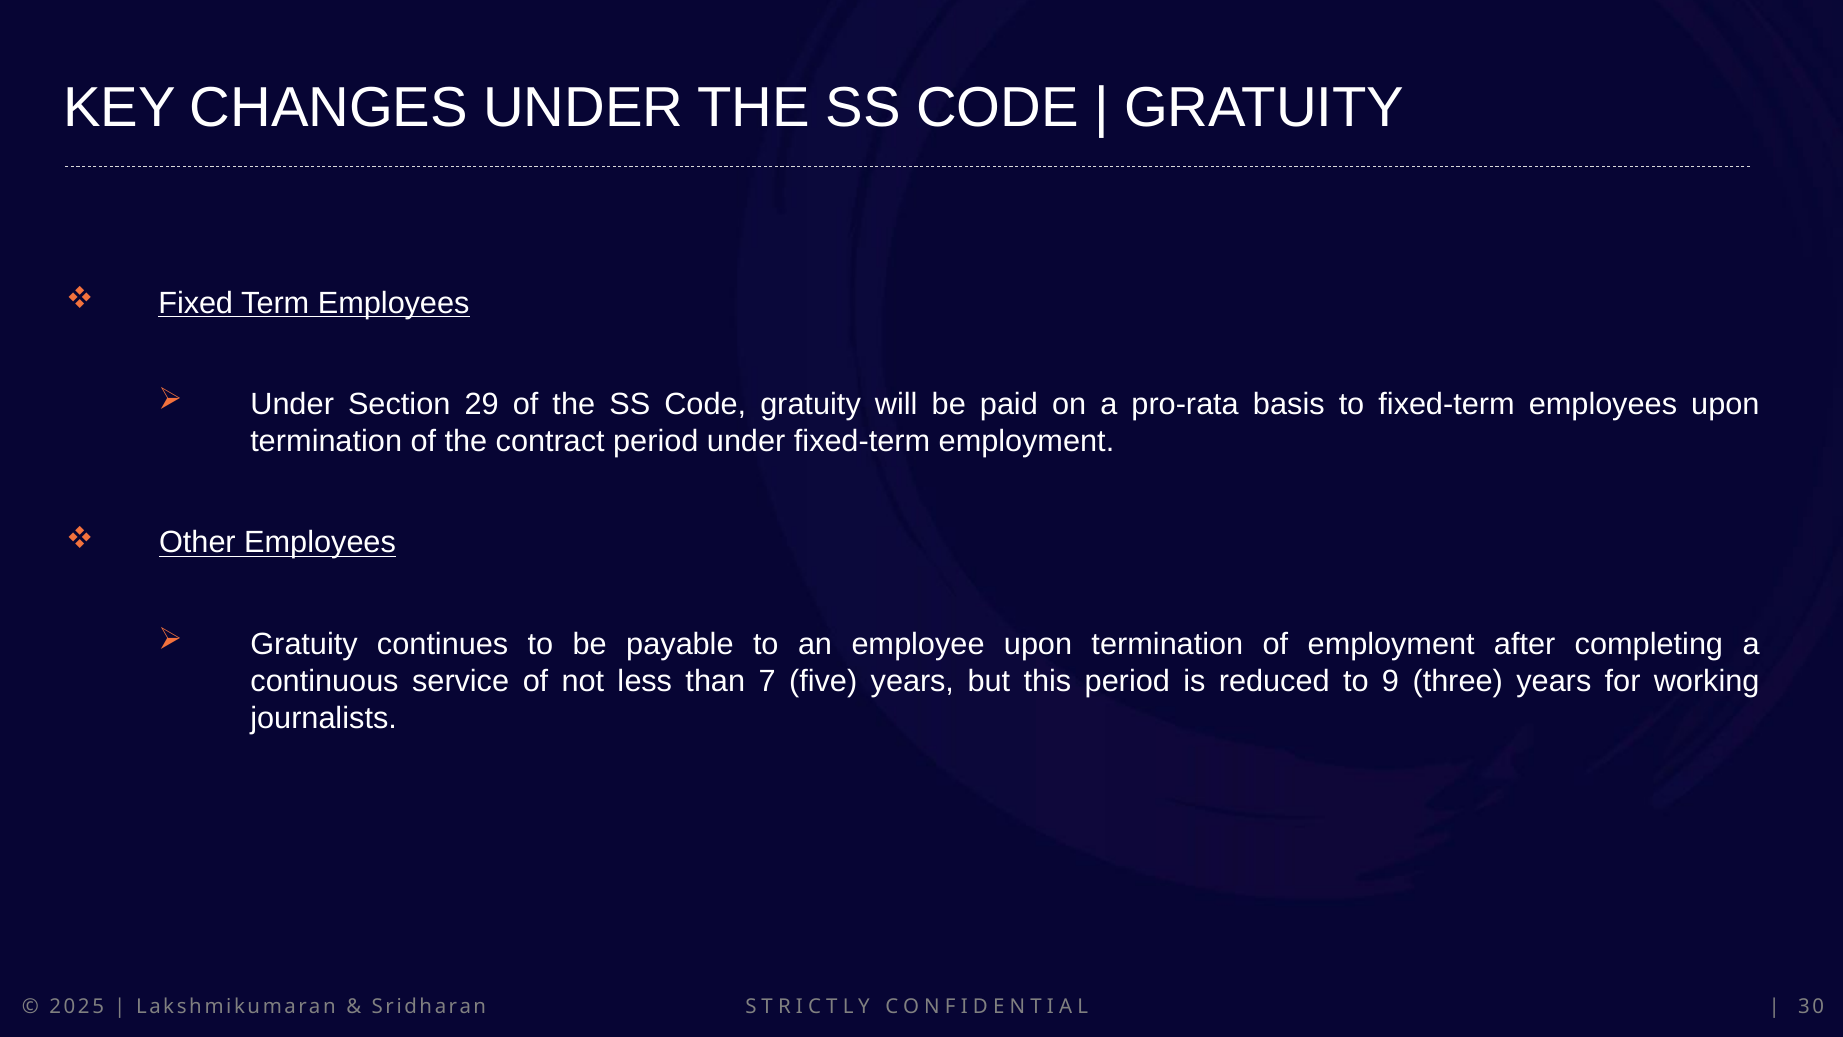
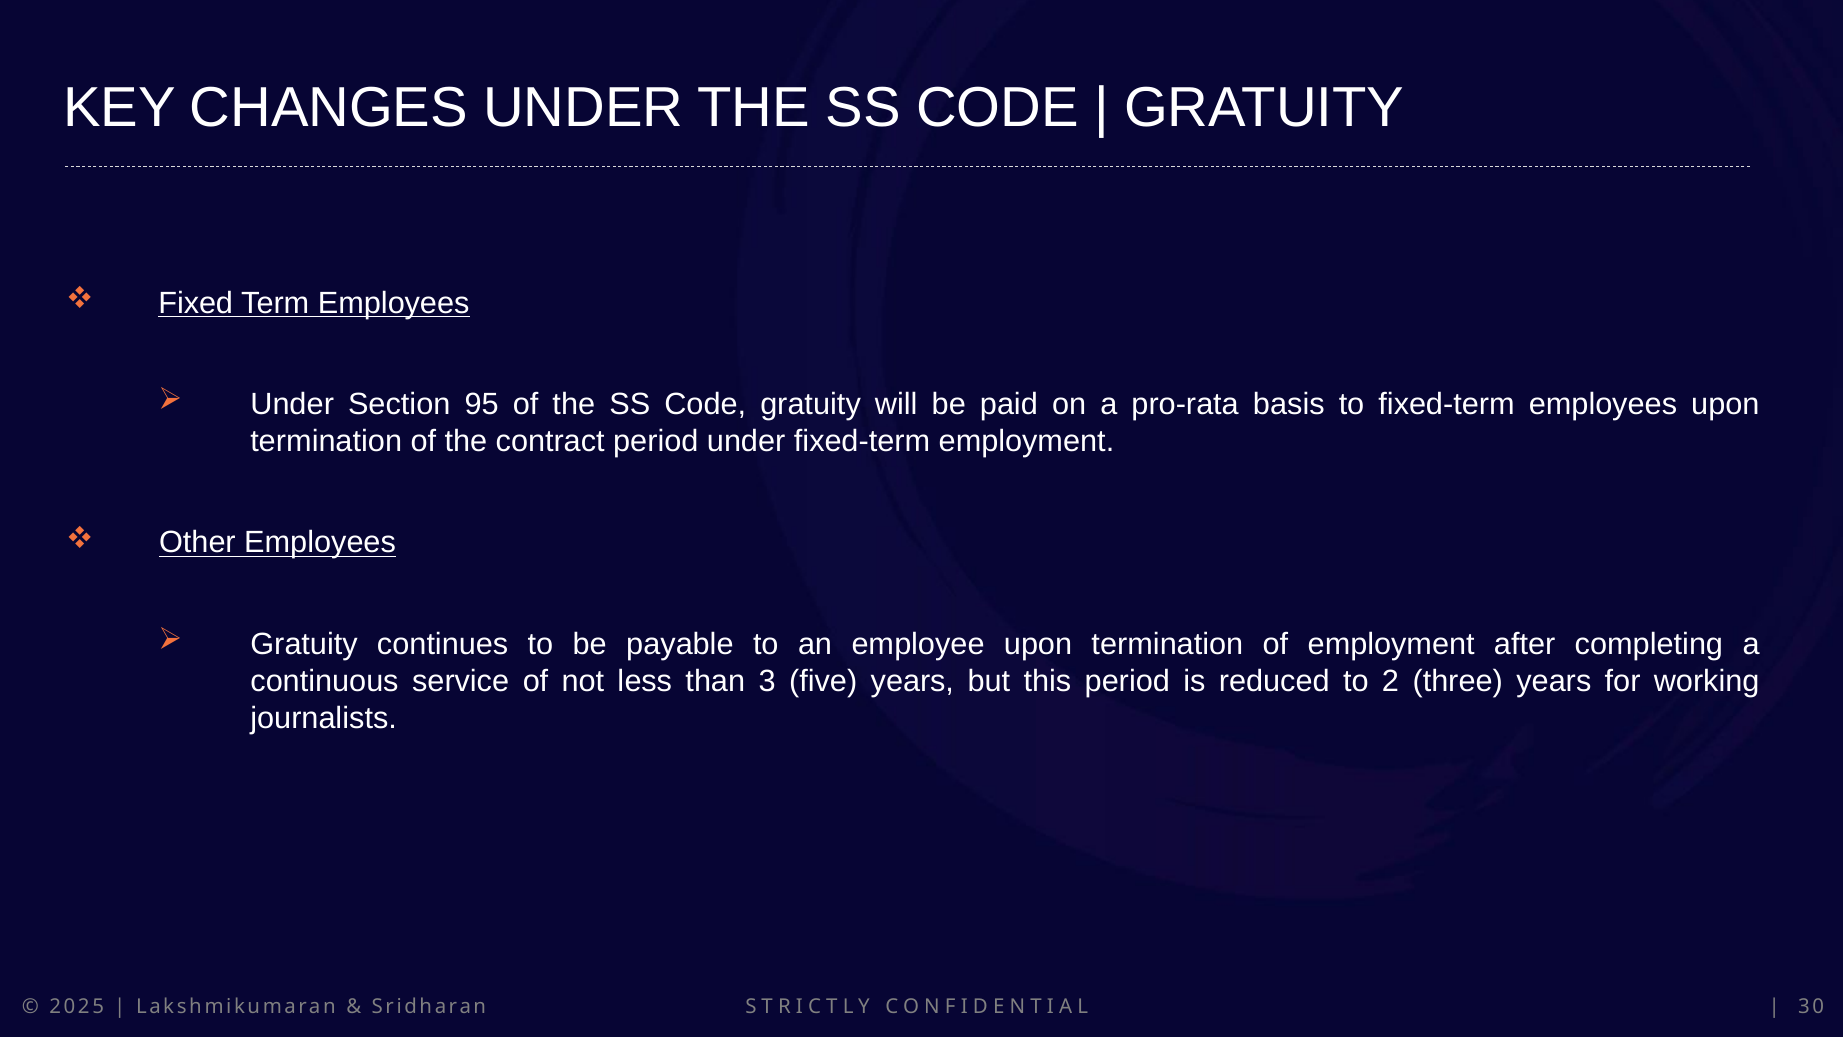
29: 29 -> 95
7: 7 -> 3
9: 9 -> 2
